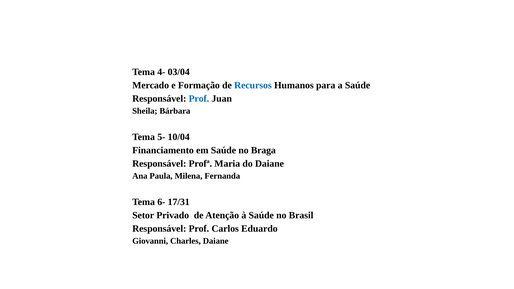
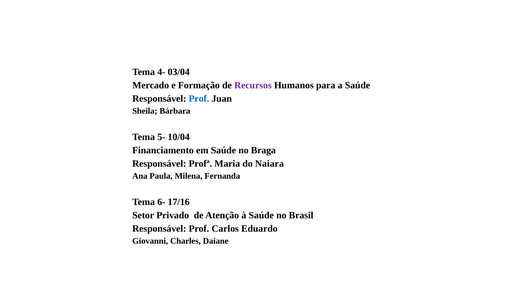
Recursos colour: blue -> purple
do Daiane: Daiane -> Naiara
17/31: 17/31 -> 17/16
